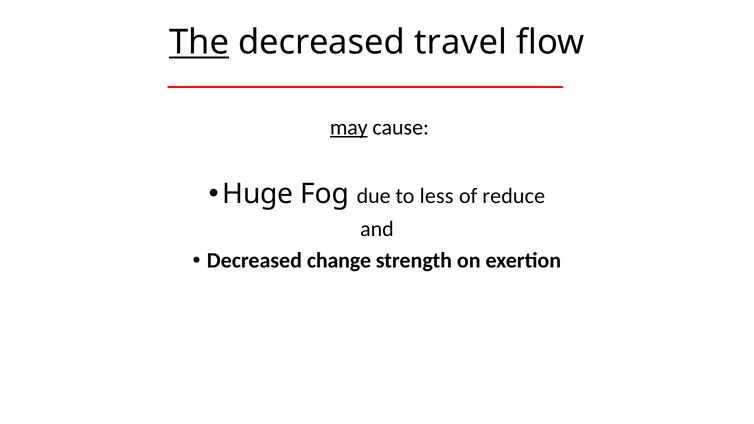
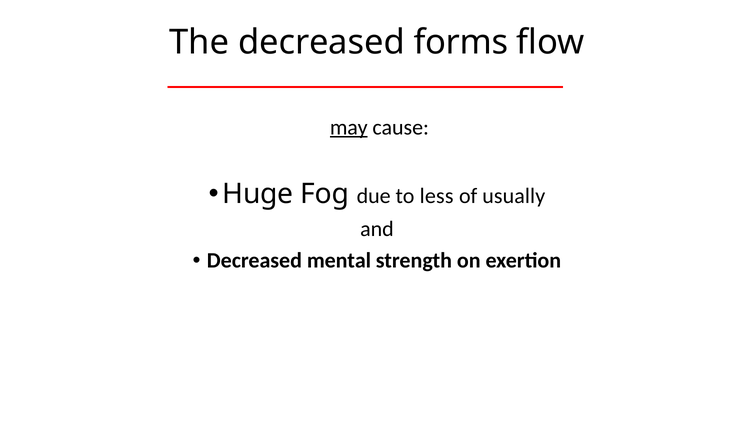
The underline: present -> none
travel: travel -> forms
reduce: reduce -> usually
change: change -> mental
